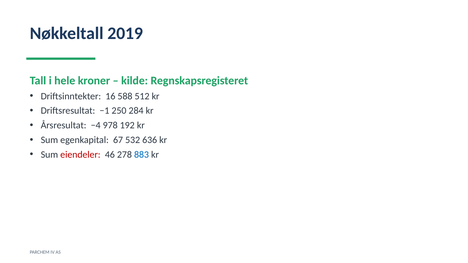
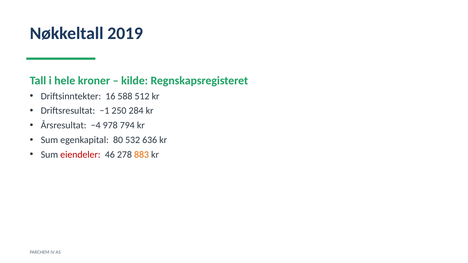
192: 192 -> 794
67: 67 -> 80
883 colour: blue -> orange
